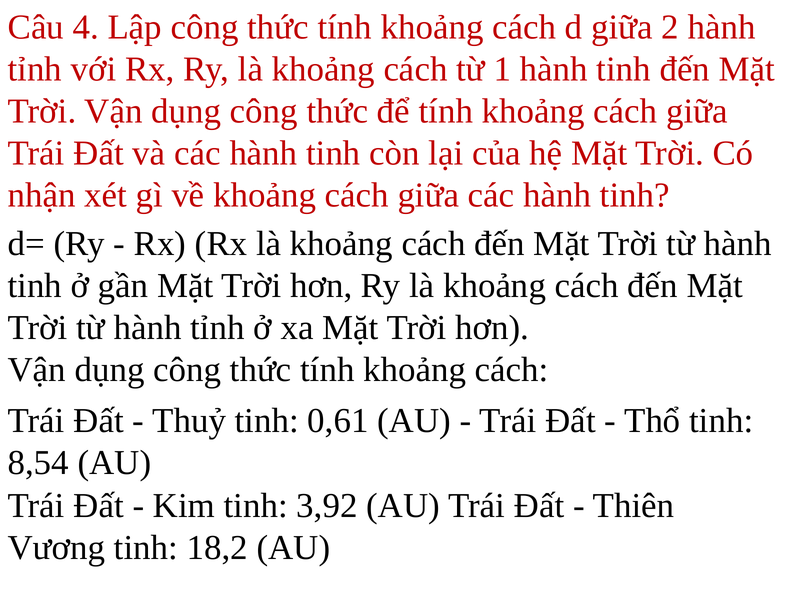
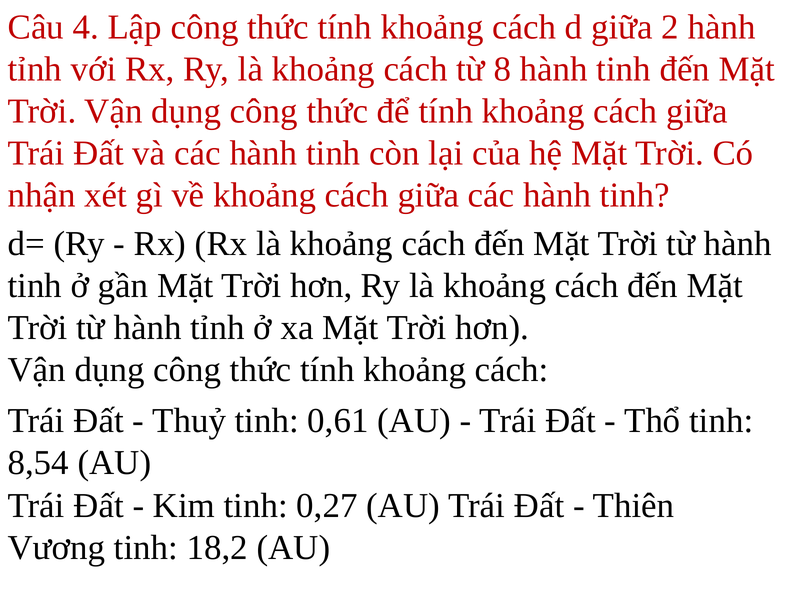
1: 1 -> 8
3,92: 3,92 -> 0,27
